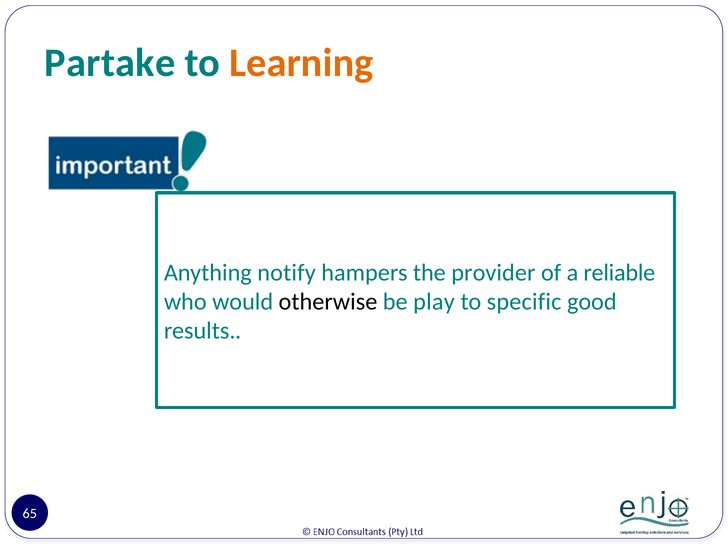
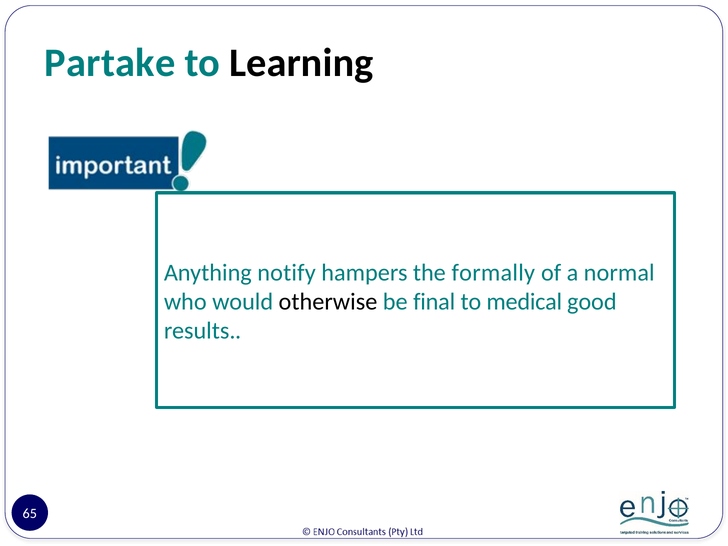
Learning colour: orange -> black
provider: provider -> formally
reliable: reliable -> normal
play: play -> final
specific: specific -> medical
